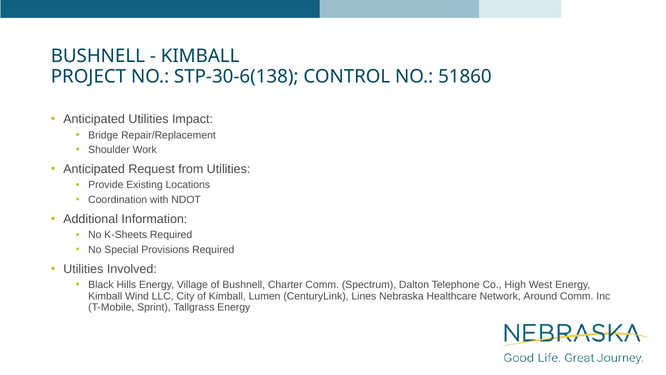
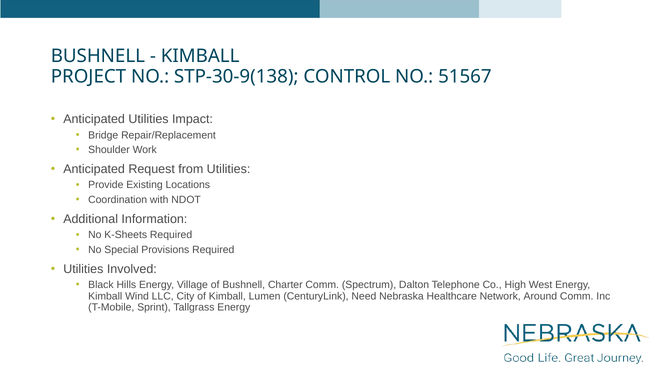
STP-30-6(138: STP-30-6(138 -> STP-30-9(138
51860: 51860 -> 51567
Lines: Lines -> Need
